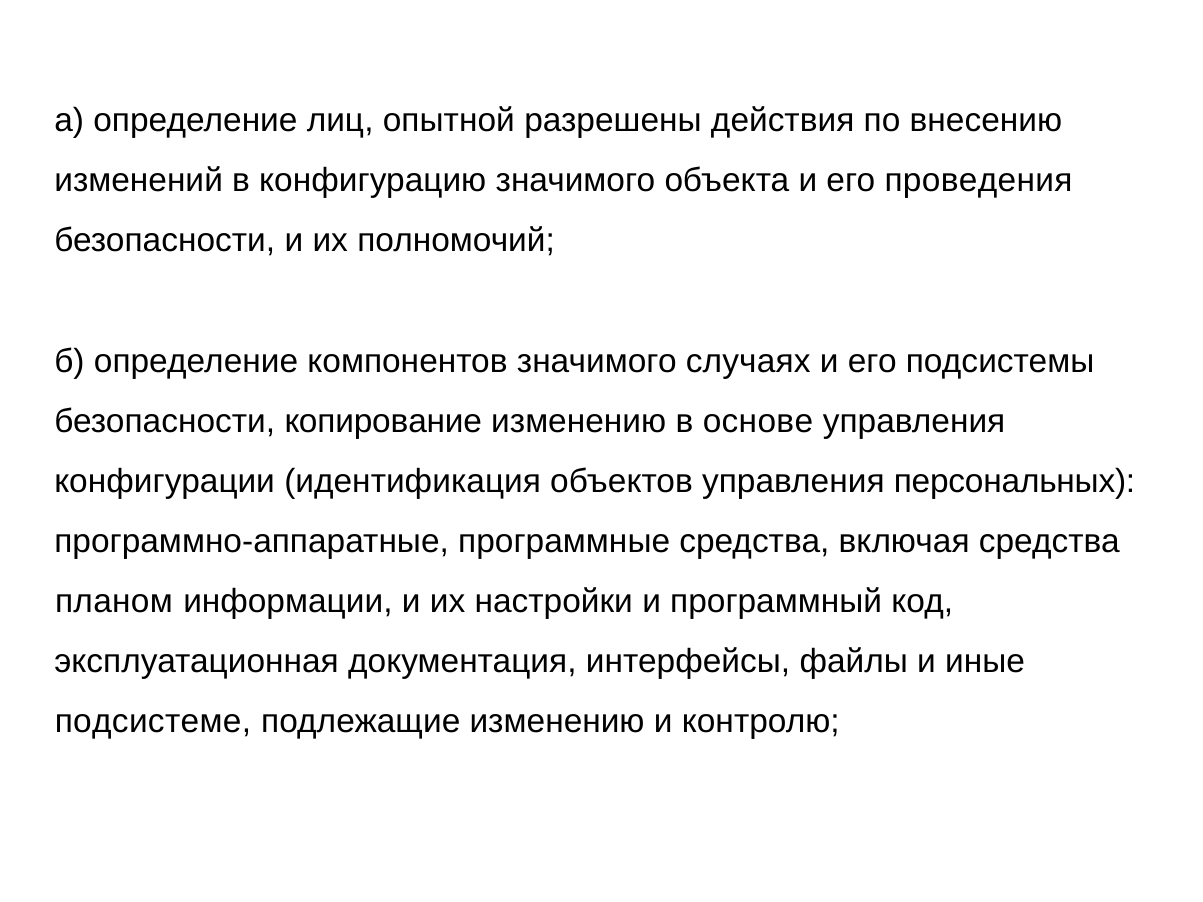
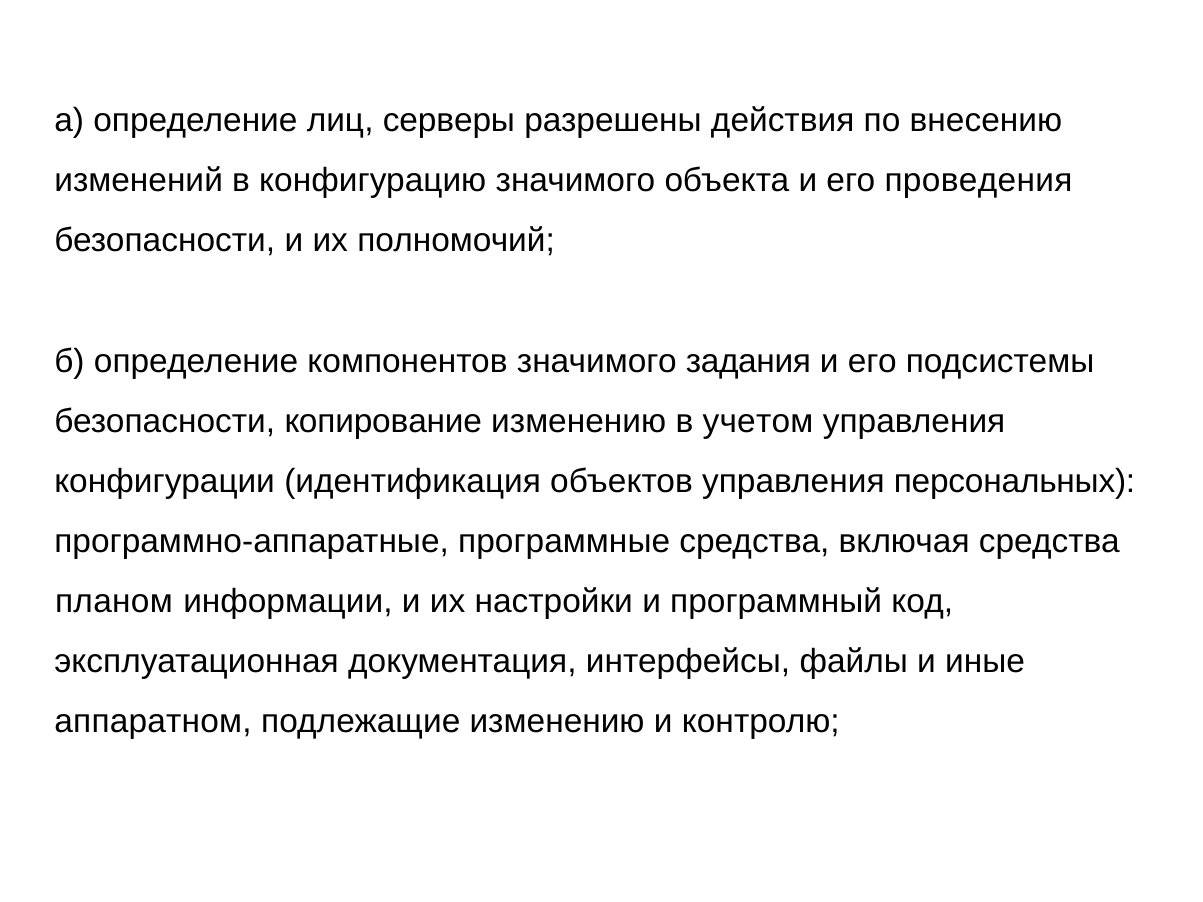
опытной: опытной -> серверы
случаях: случаях -> задания
основе: основе -> учетом
подсистеме: подсистеме -> аппаратном
